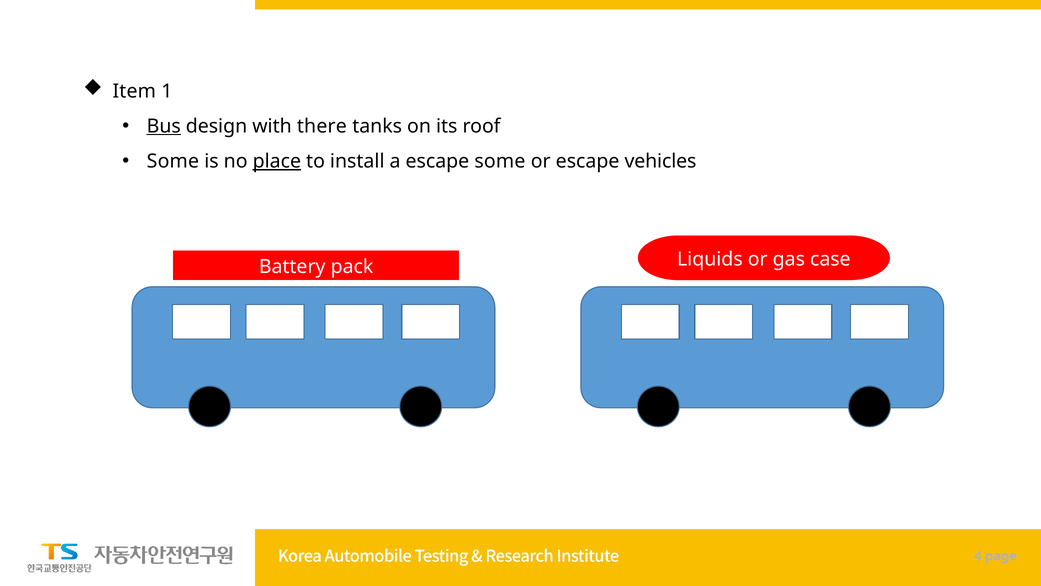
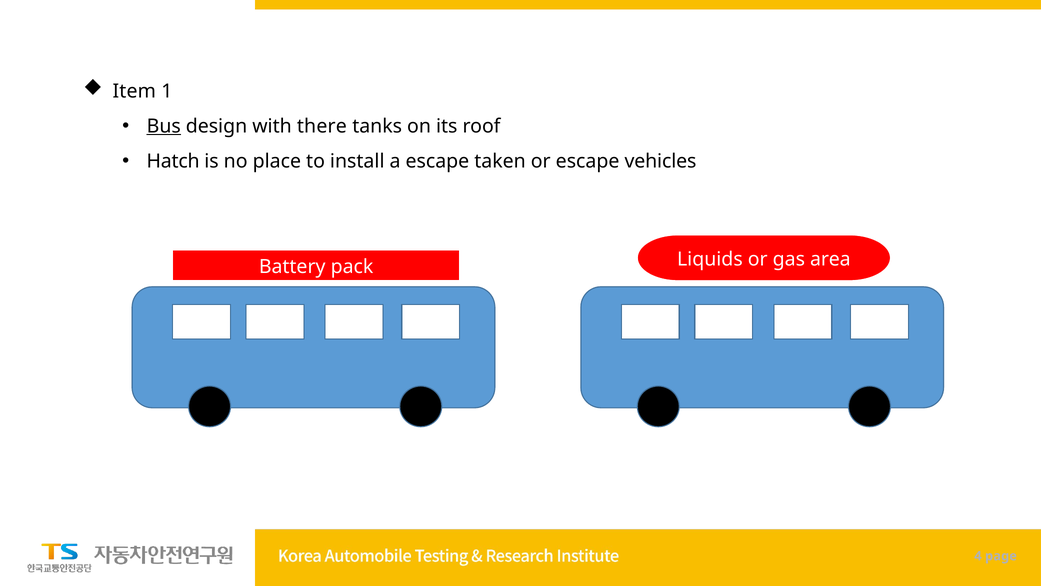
Some at (173, 161): Some -> Hatch
place underline: present -> none
escape some: some -> taken
case: case -> area
